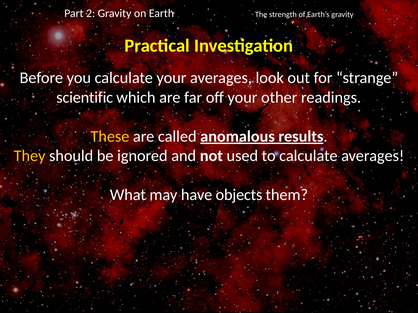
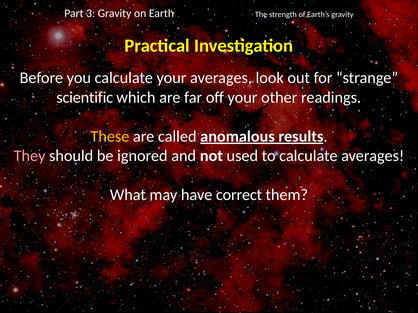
2: 2 -> 3
They colour: yellow -> pink
objects: objects -> correct
